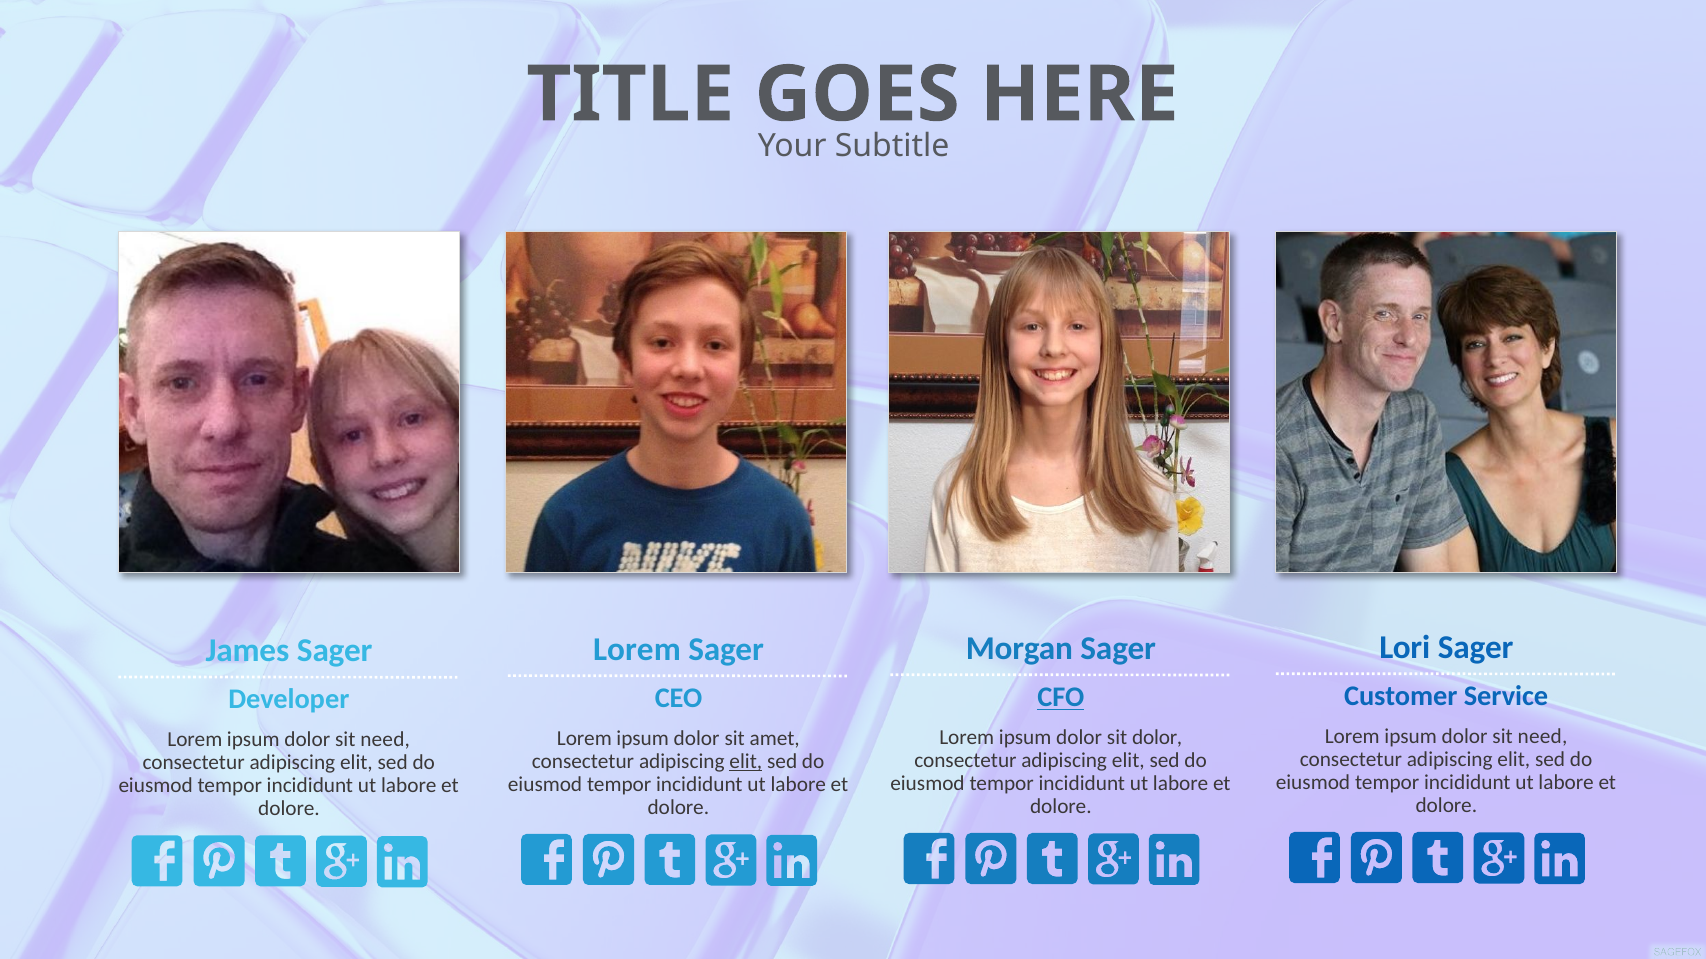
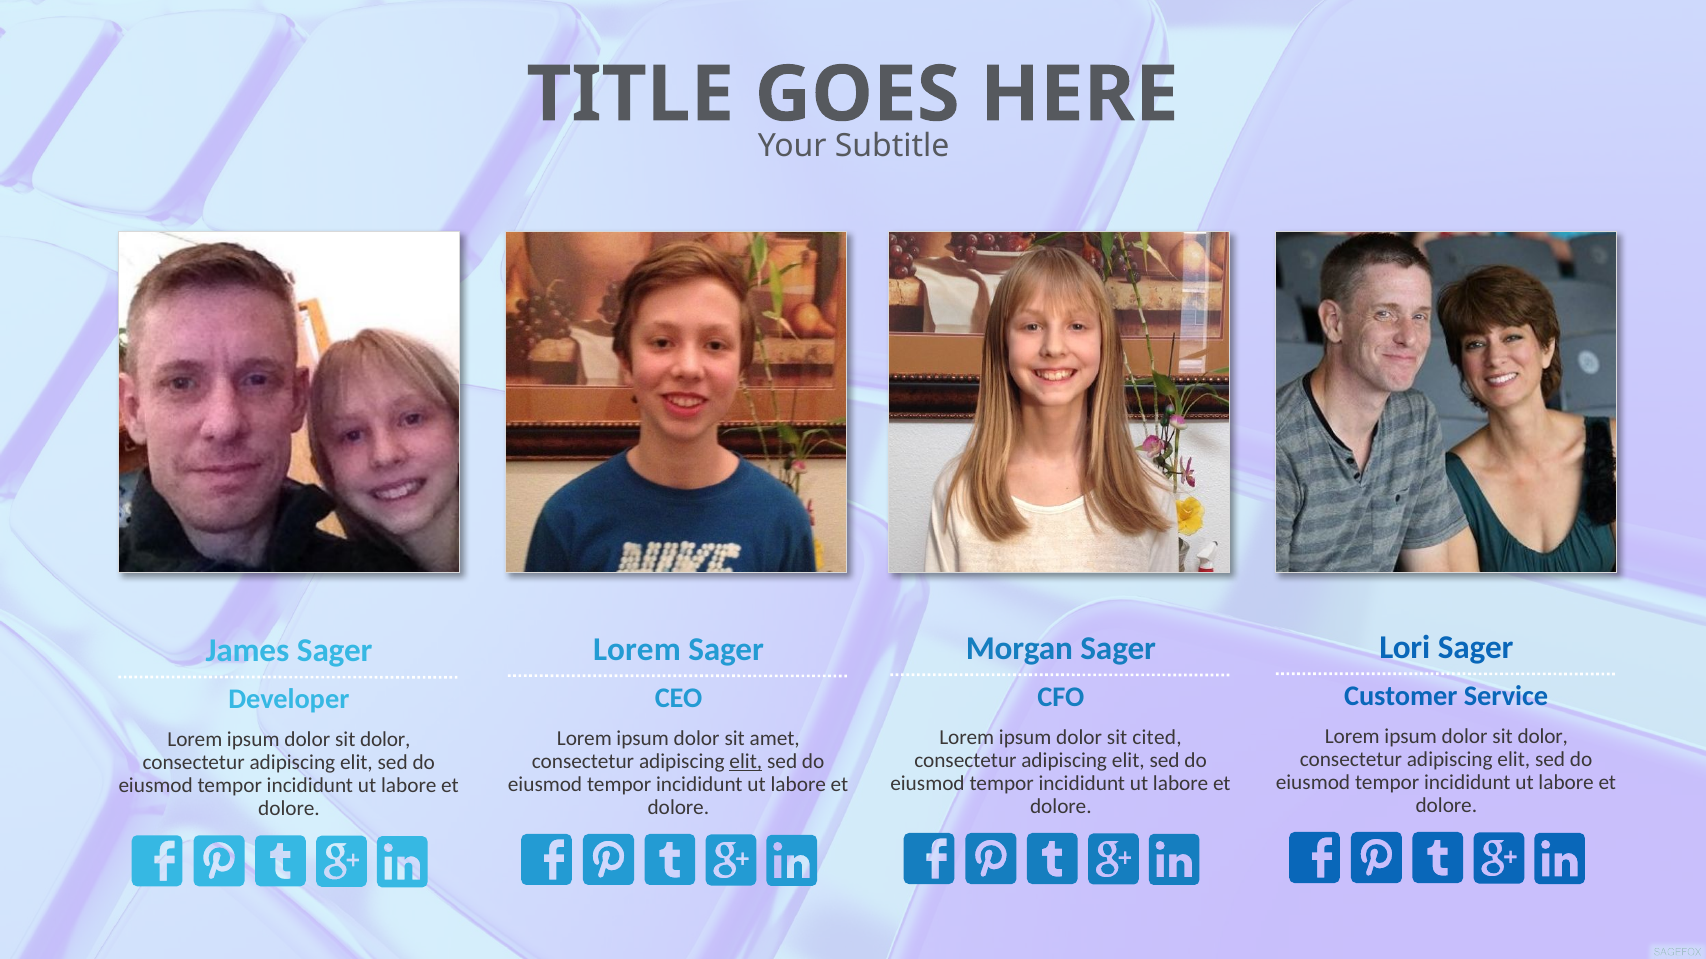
CFO underline: present -> none
need at (1542, 737): need -> dolor
sit dolor: dolor -> cited
need at (385, 740): need -> dolor
